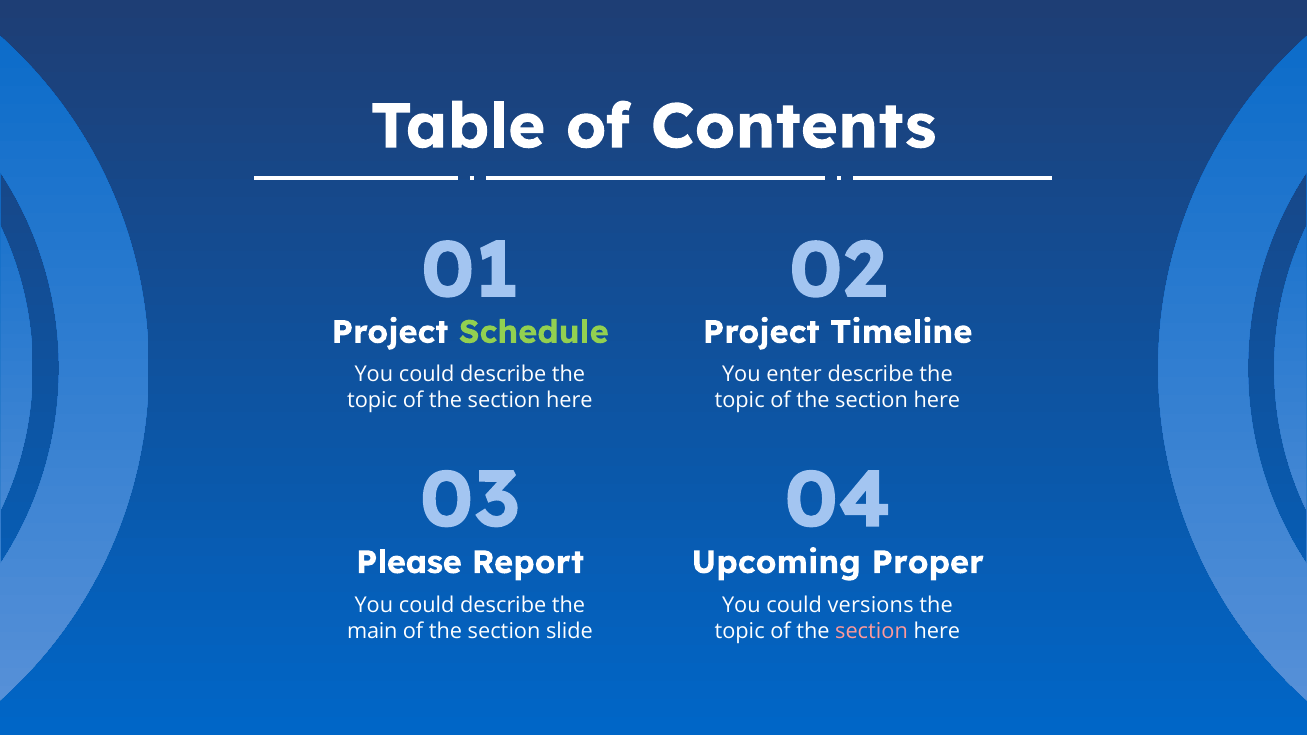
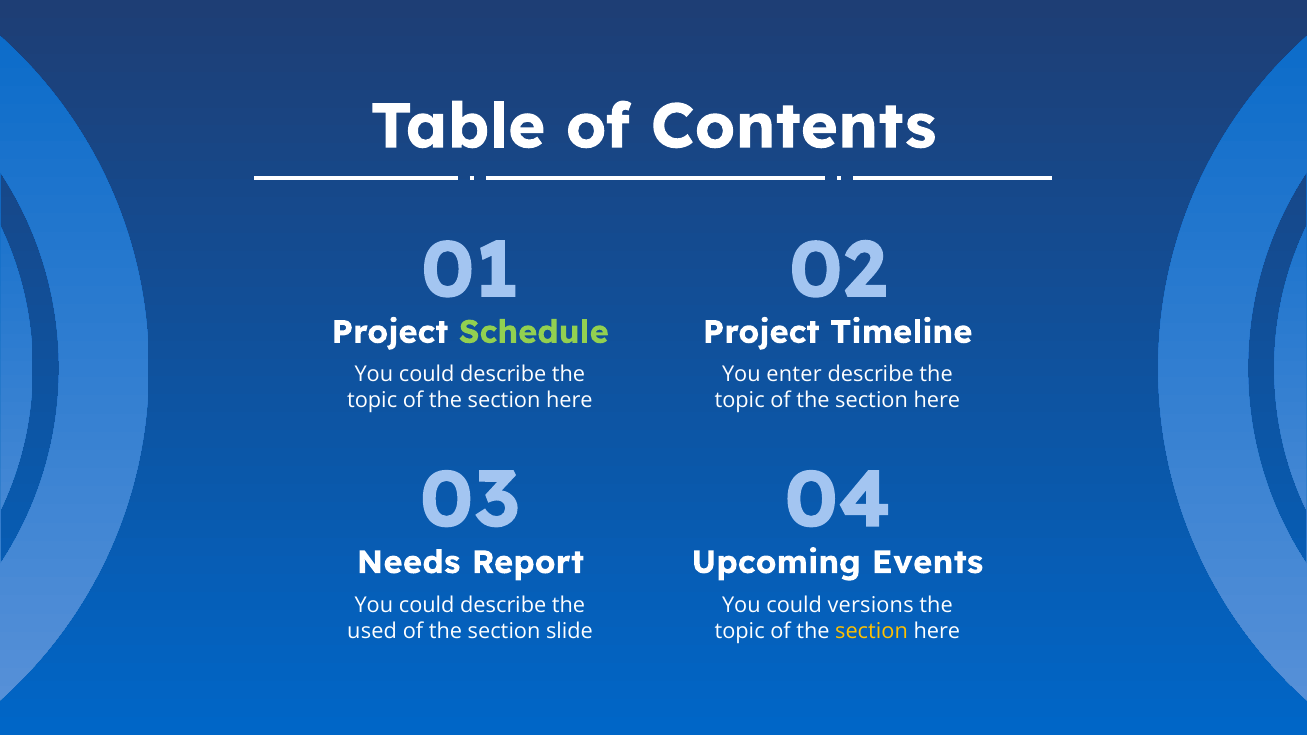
Please: Please -> Needs
Proper: Proper -> Events
main: main -> used
section at (871, 631) colour: pink -> yellow
